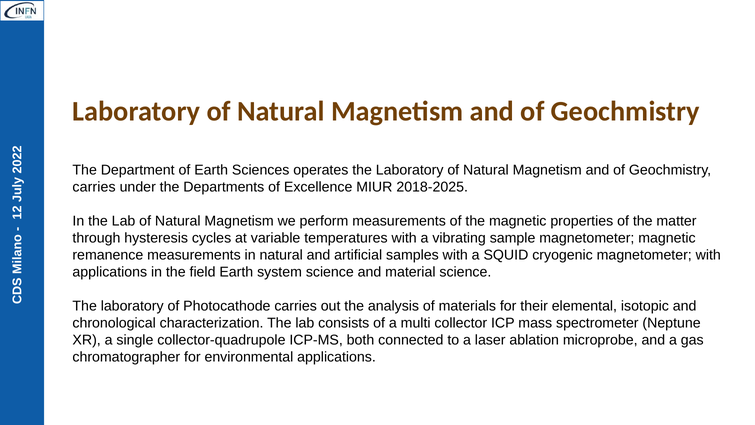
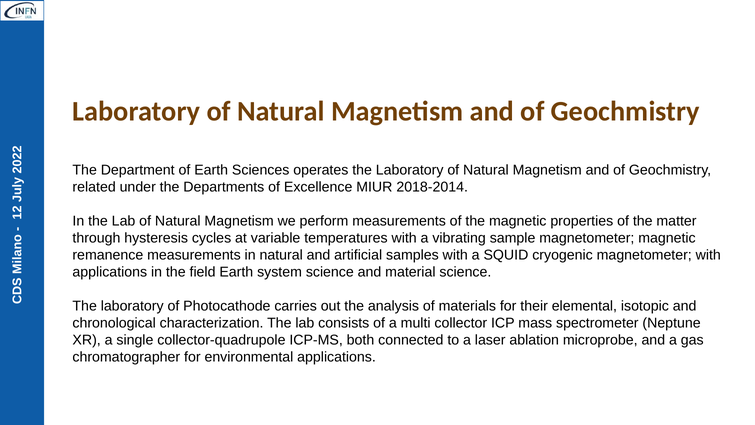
carries at (94, 187): carries -> related
2018-2025: 2018-2025 -> 2018-2014
